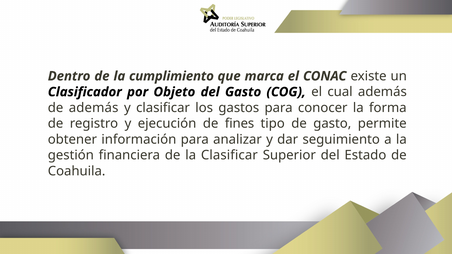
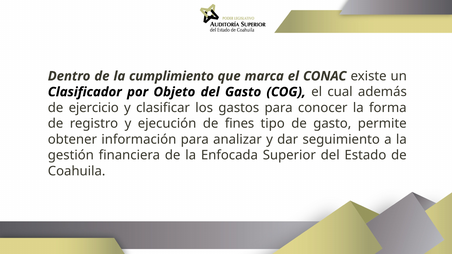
de además: además -> ejercicio
la Clasificar: Clasificar -> Enfocada
